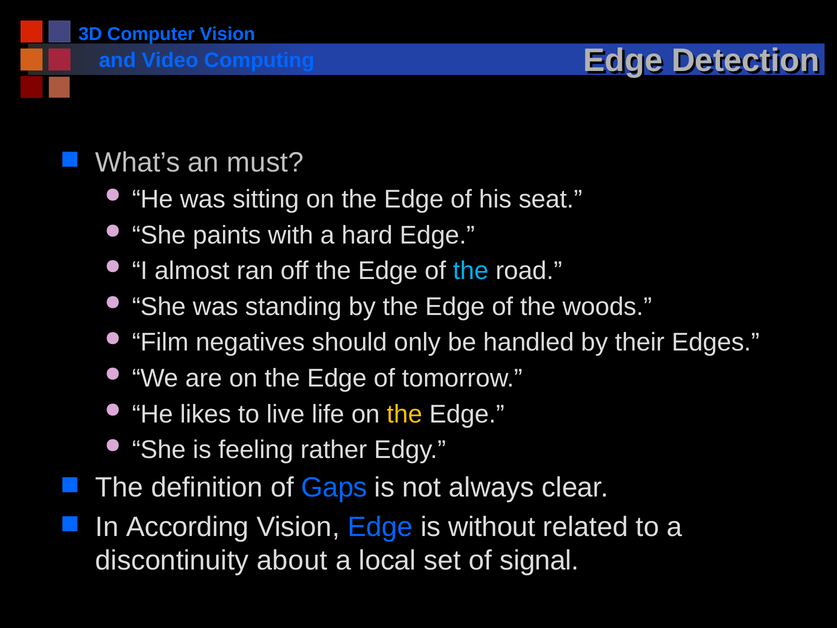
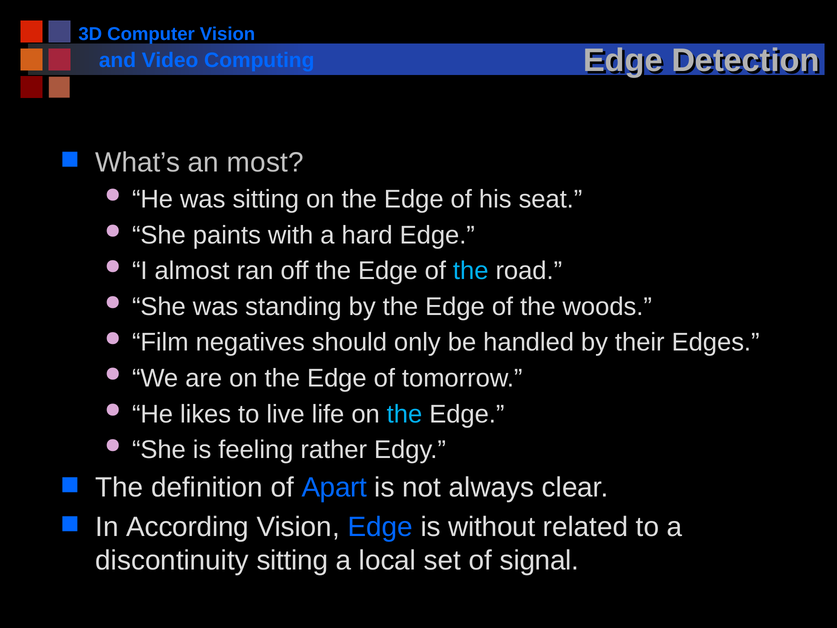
must: must -> most
the at (405, 414) colour: yellow -> light blue
Gaps: Gaps -> Apart
discontinuity about: about -> sitting
